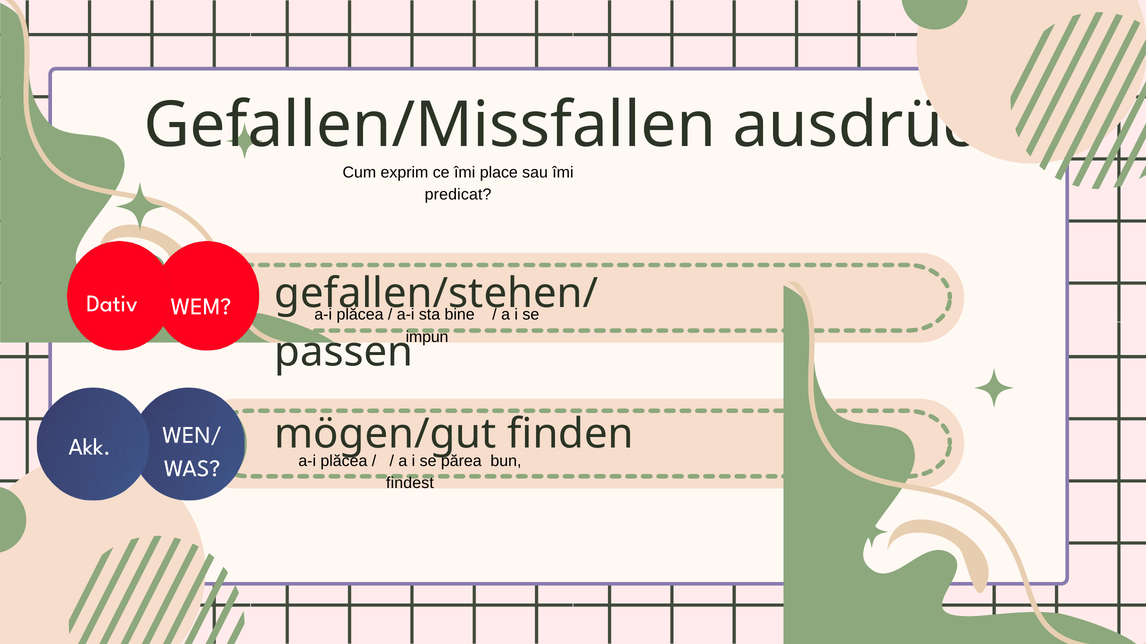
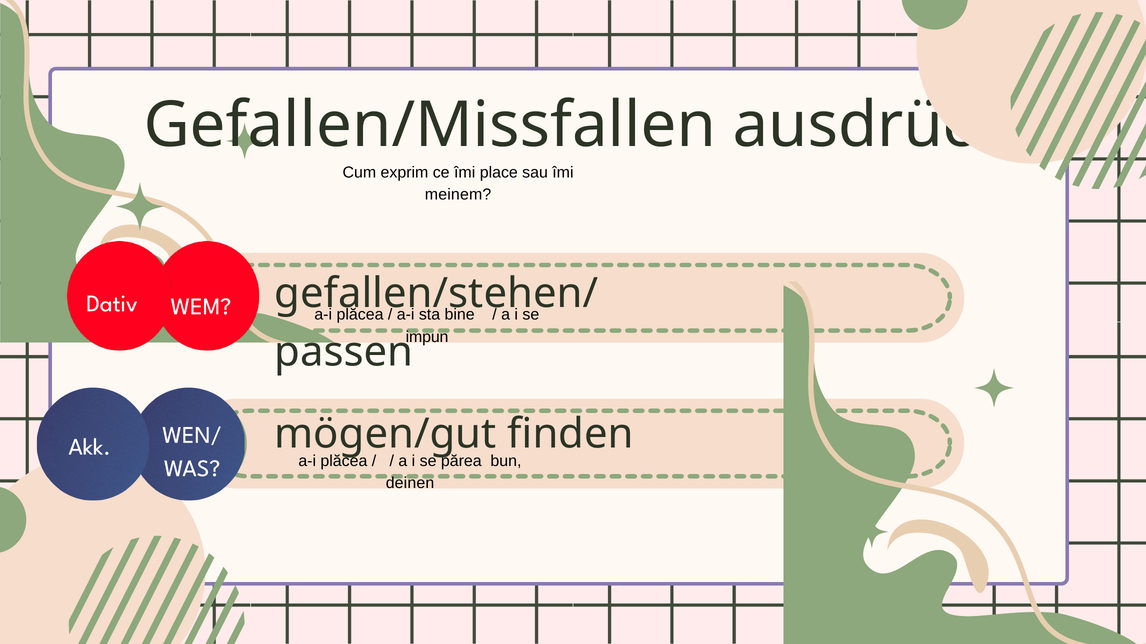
predicat: predicat -> meinem
findest: findest -> deinen
